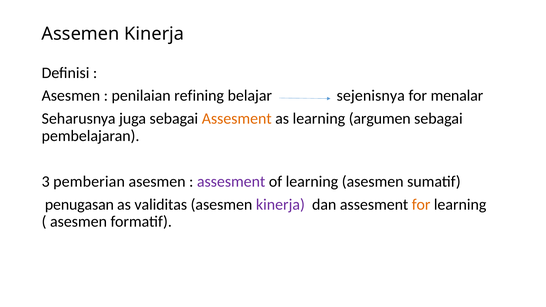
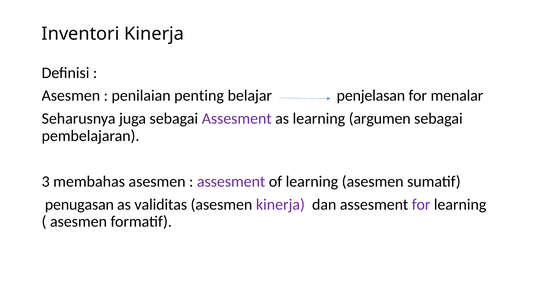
Assemen: Assemen -> Inventori
refining: refining -> penting
sejenisnya: sejenisnya -> penjelasan
Assesment at (237, 119) colour: orange -> purple
pemberian: pemberian -> membahas
for at (421, 205) colour: orange -> purple
